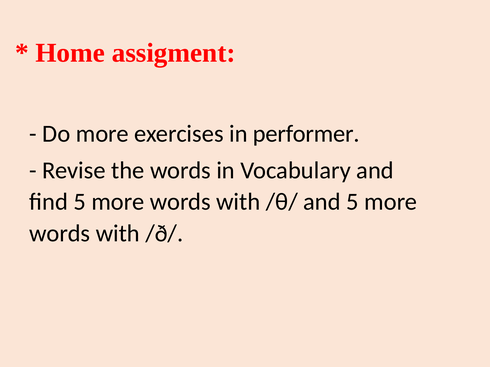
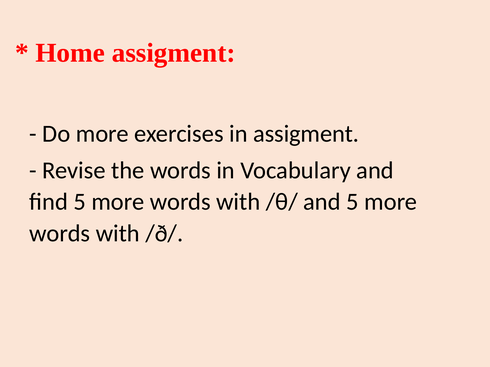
in performer: performer -> assigment
